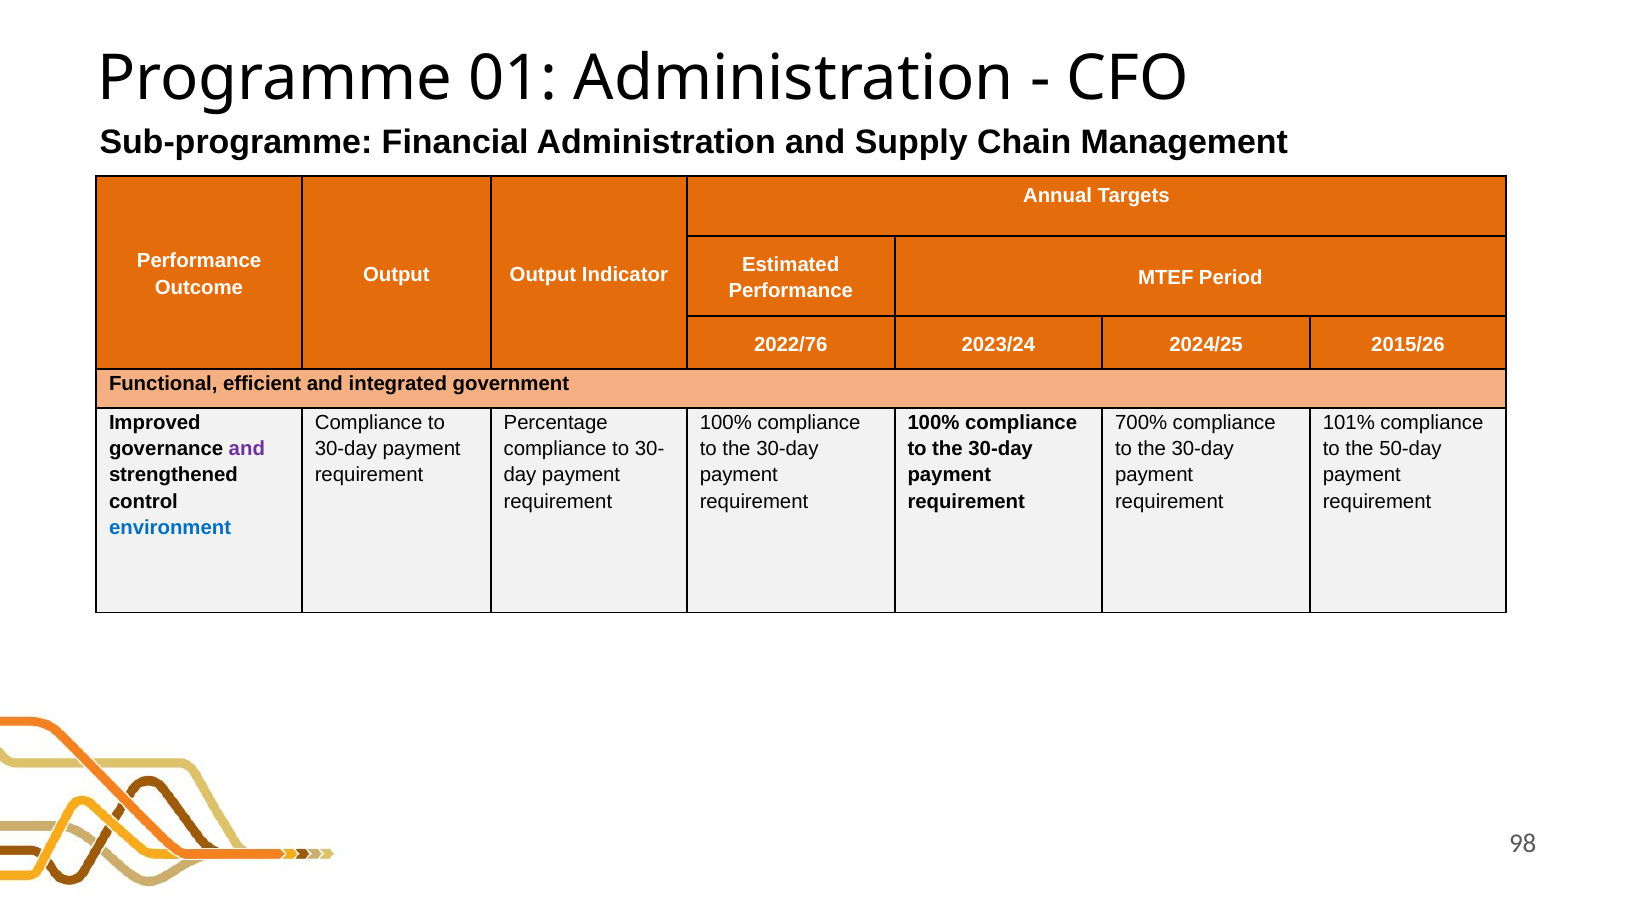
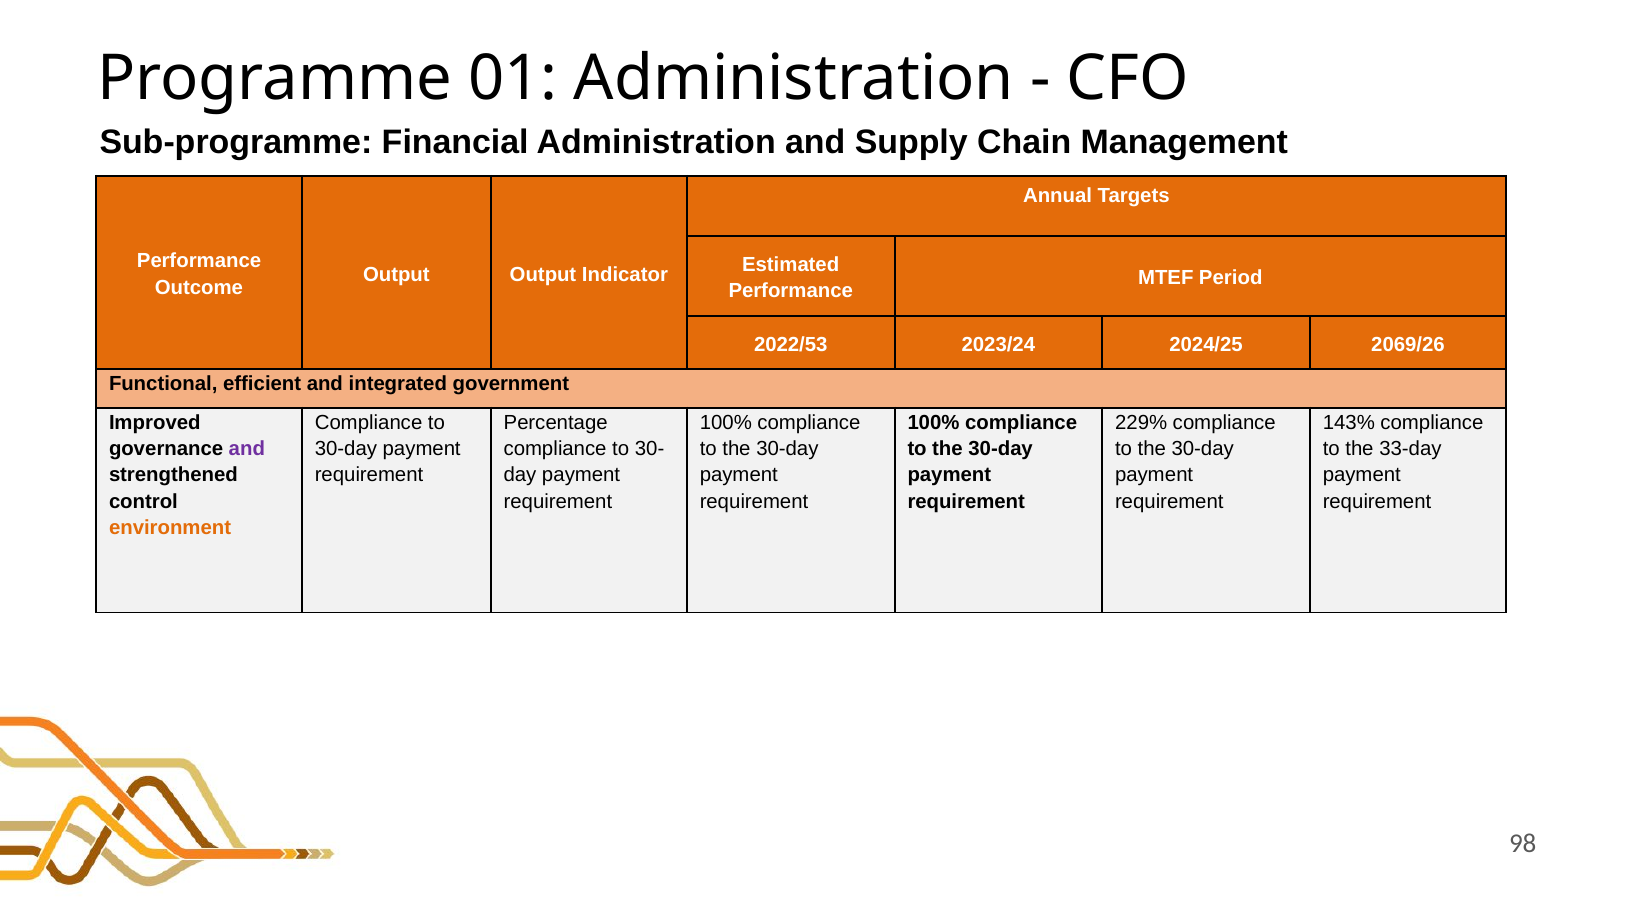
2022/76: 2022/76 -> 2022/53
2015/26: 2015/26 -> 2069/26
700%: 700% -> 229%
101%: 101% -> 143%
50-day: 50-day -> 33-day
environment colour: blue -> orange
